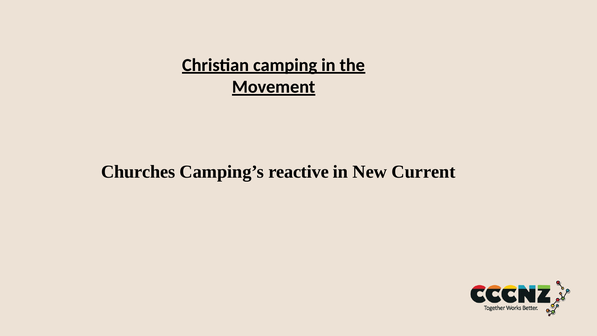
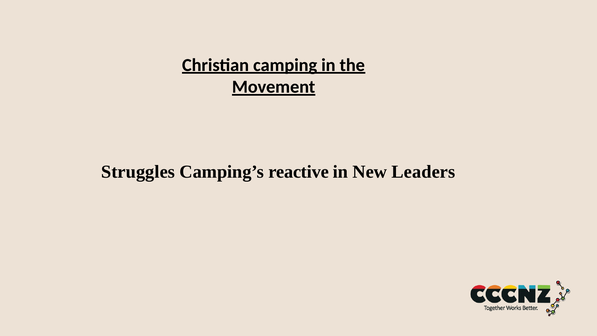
Churches: Churches -> Struggles
Current: Current -> Leaders
